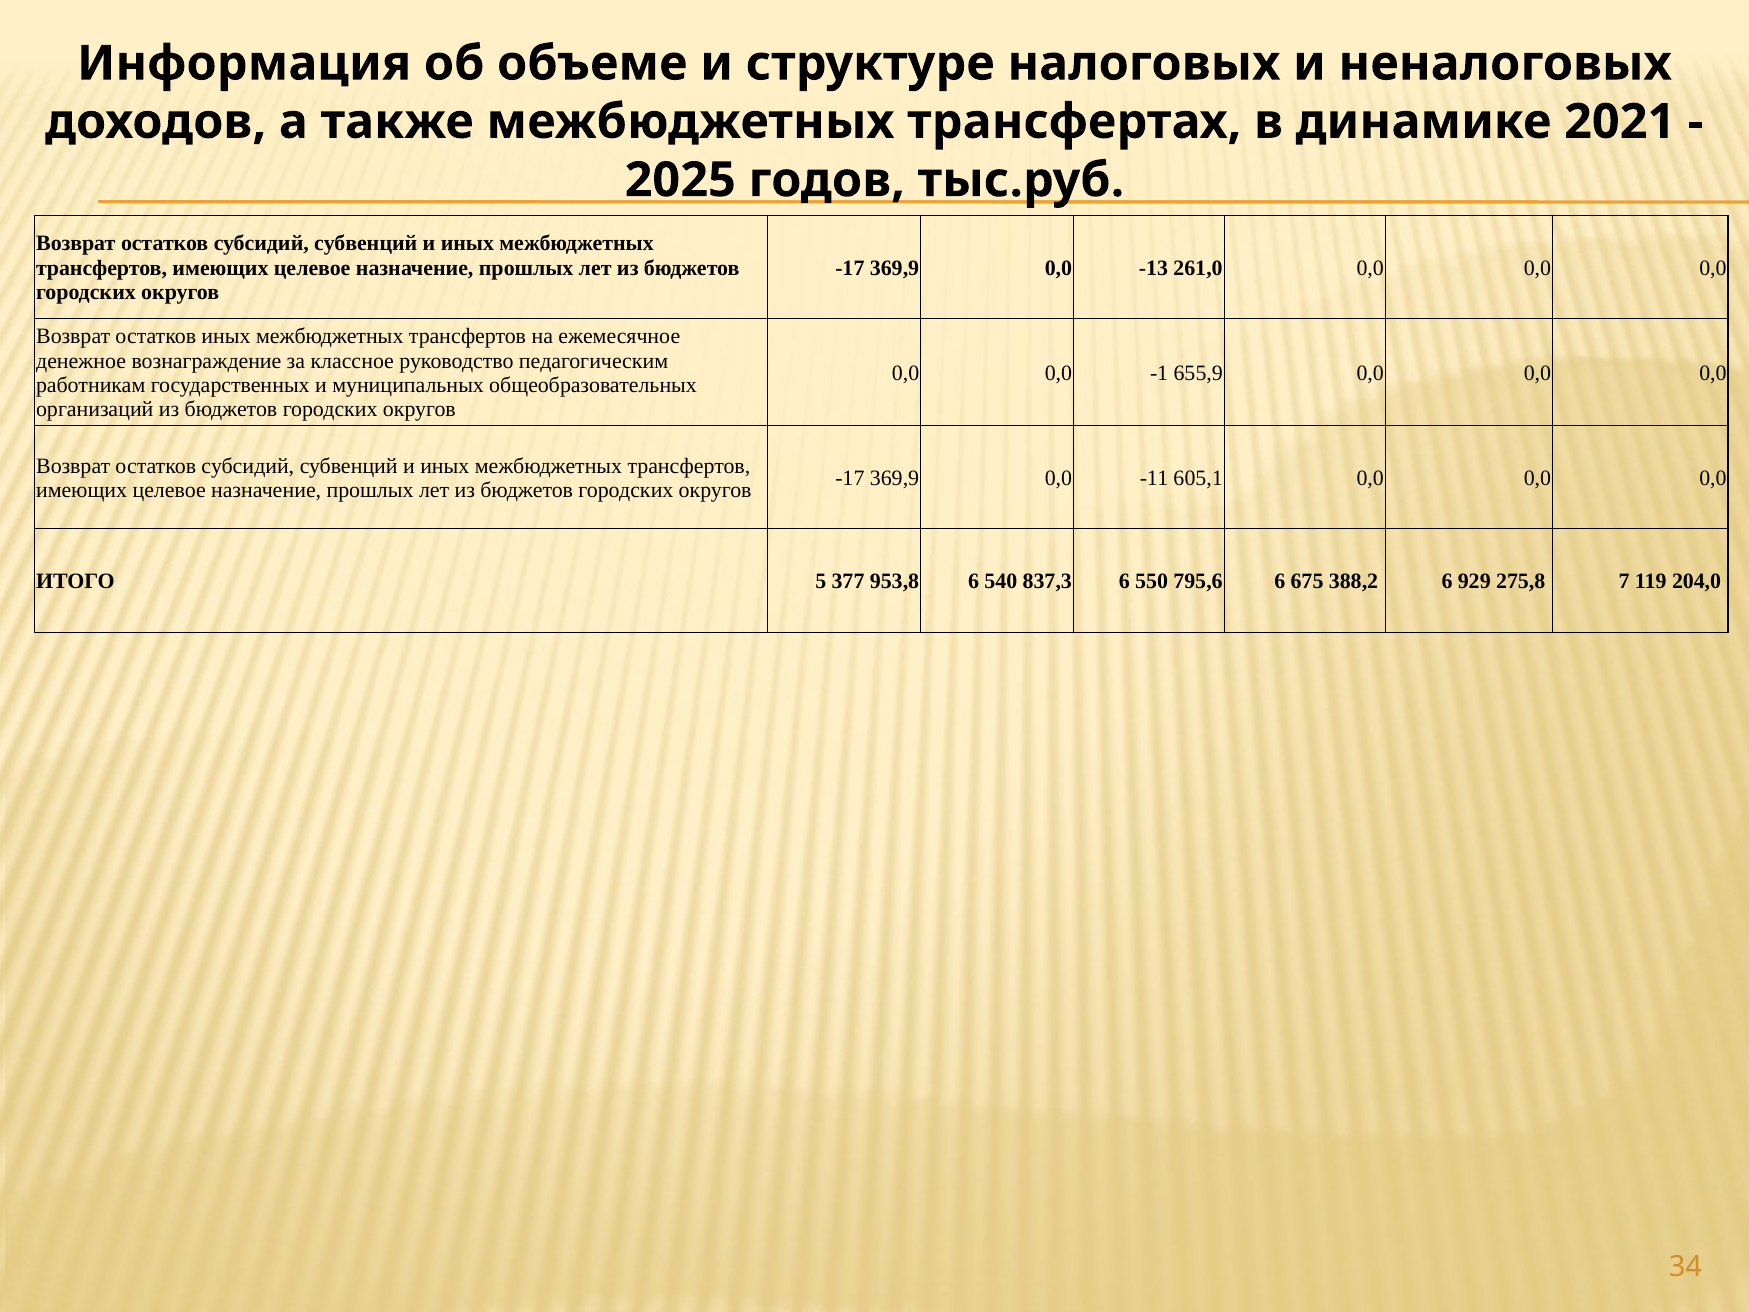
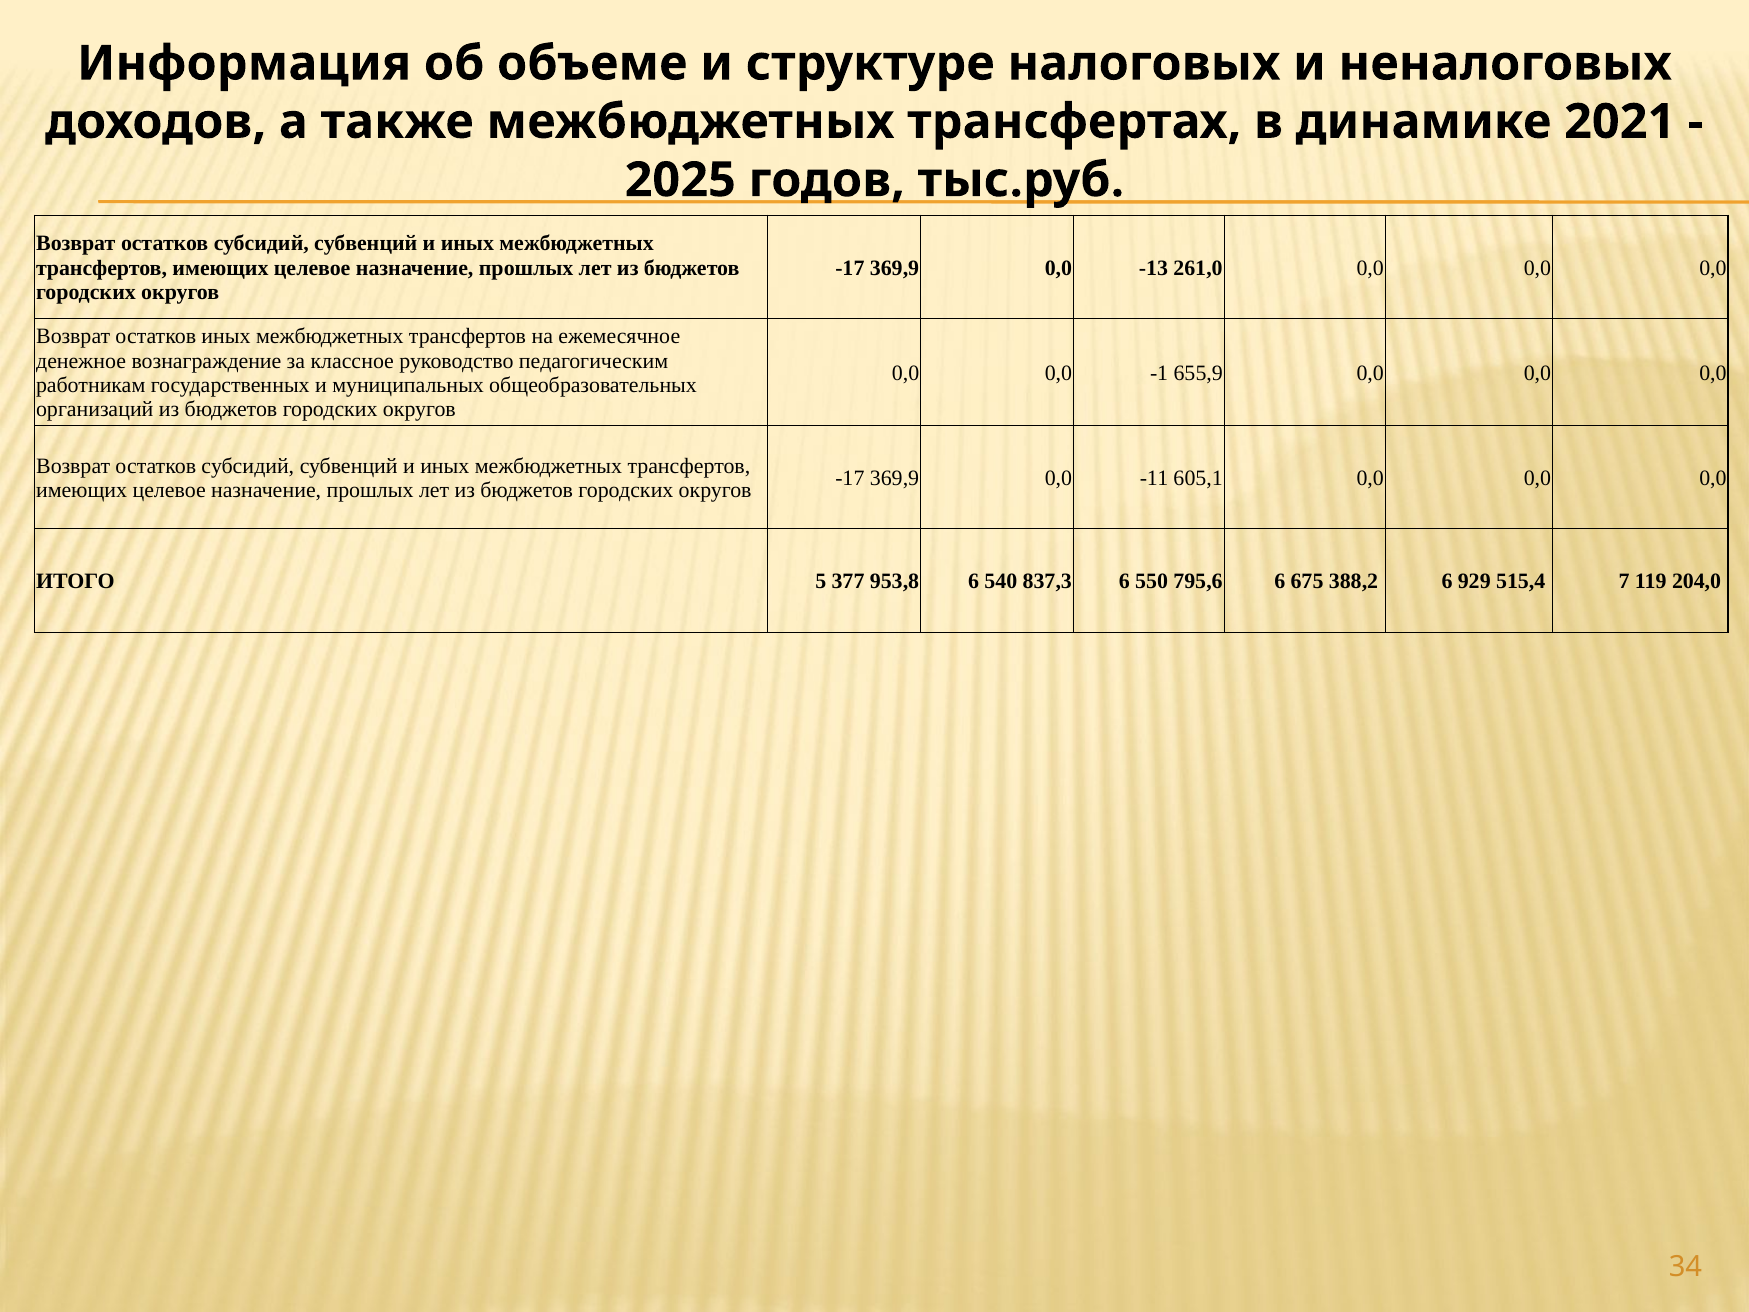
275,8: 275,8 -> 515,4
